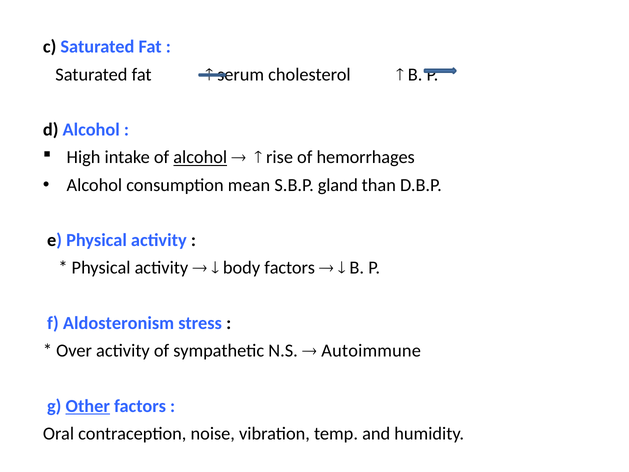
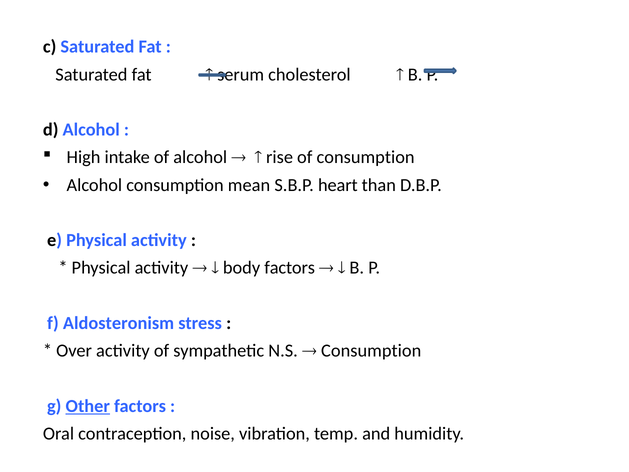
alcohol at (200, 157) underline: present -> none
of hemorrhages: hemorrhages -> consumption
gland: gland -> heart
Autoimmune at (371, 351): Autoimmune -> Consumption
